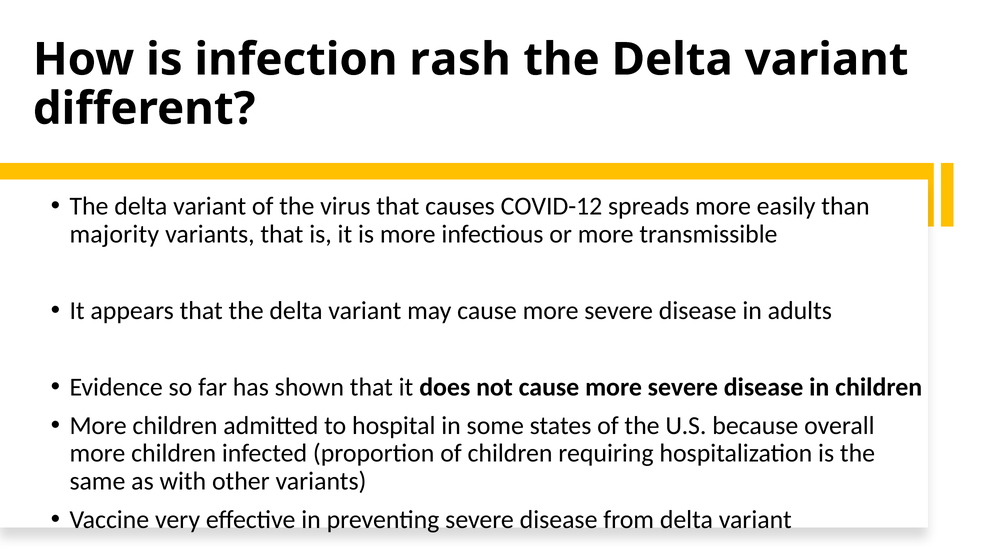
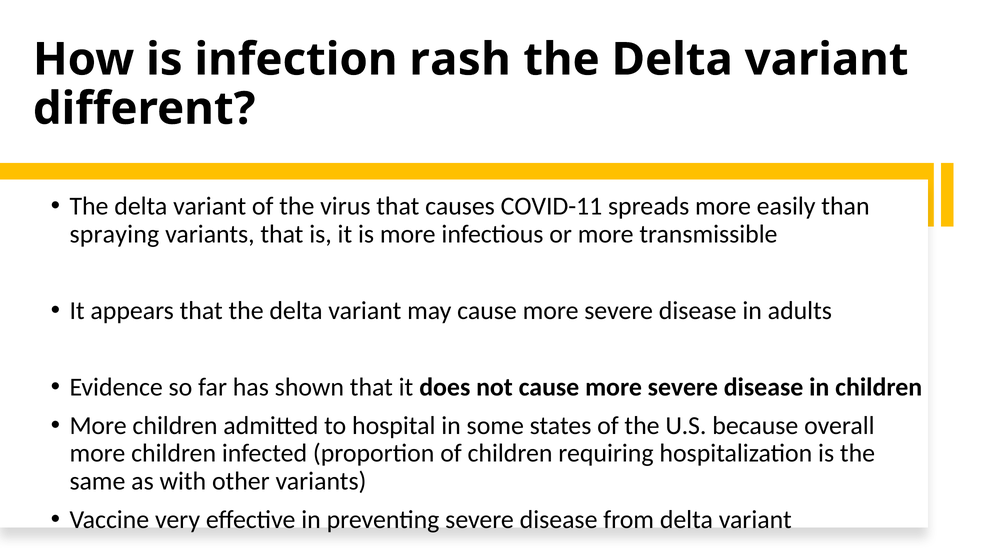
COVID-12: COVID-12 -> COVID-11
majority: majority -> spraying
